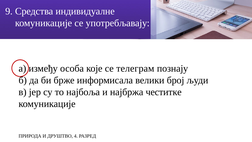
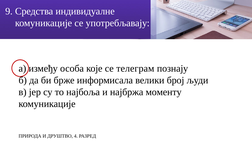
честитке: честитке -> моменту
